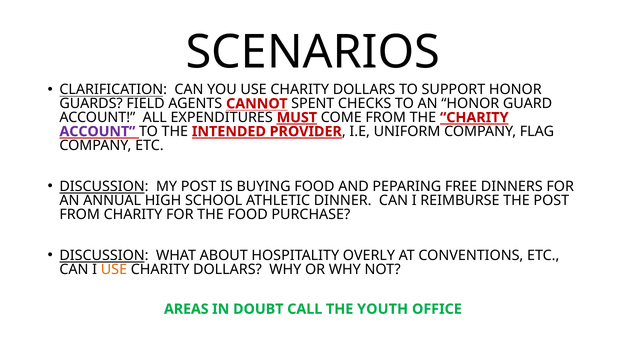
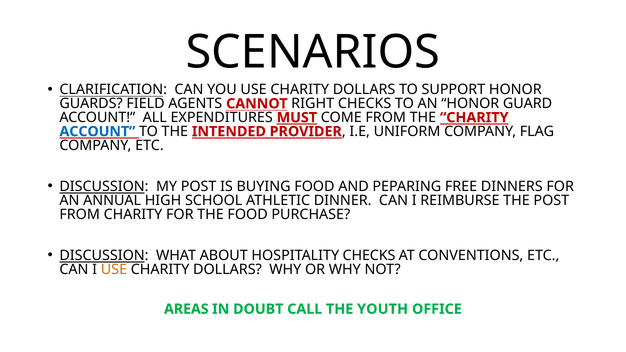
SPENT: SPENT -> RIGHT
ACCOUNT at (97, 132) colour: purple -> blue
HOSPITALITY OVERLY: OVERLY -> CHECKS
